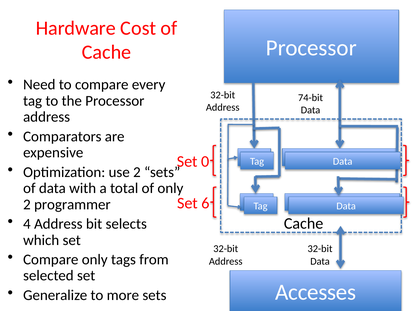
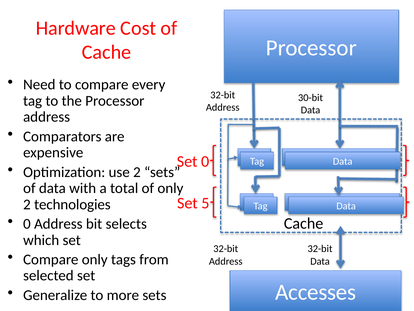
74-bit: 74-bit -> 30-bit
6: 6 -> 5
programmer: programmer -> technologies
4 at (27, 224): 4 -> 0
